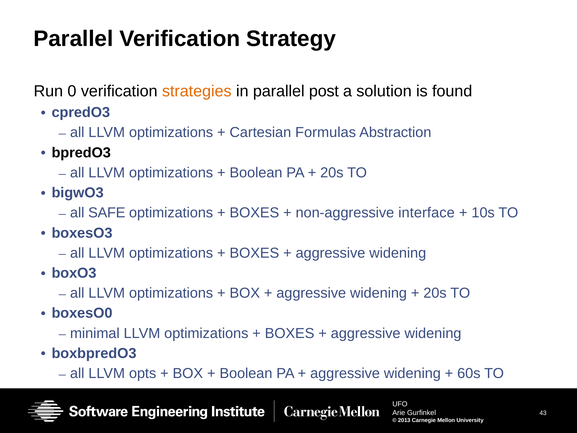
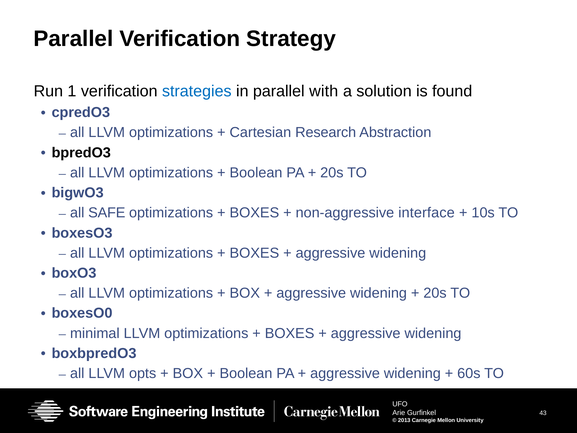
0: 0 -> 1
strategies colour: orange -> blue
post: post -> with
Formulas: Formulas -> Research
